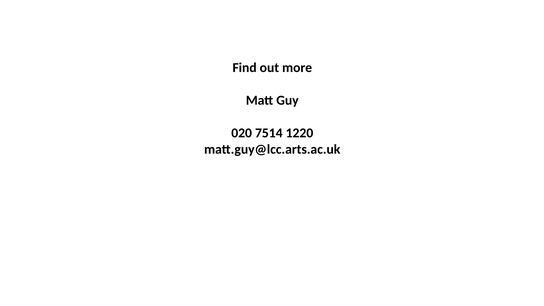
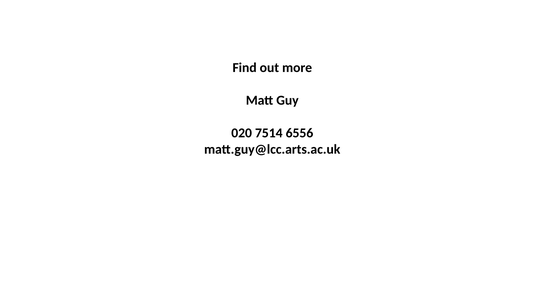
1220: 1220 -> 6556
